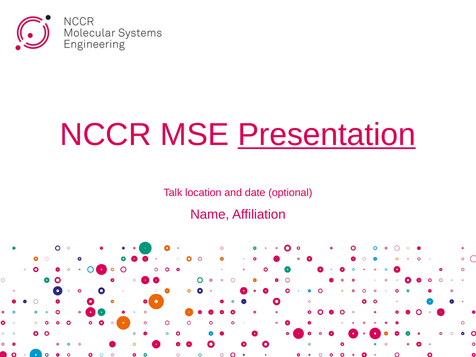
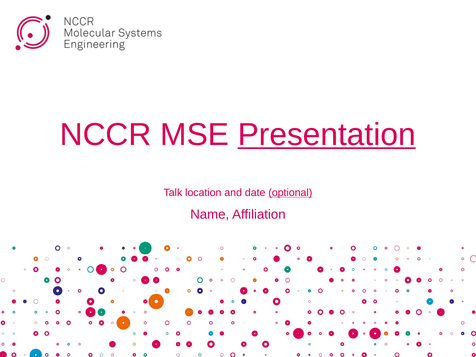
optional underline: none -> present
